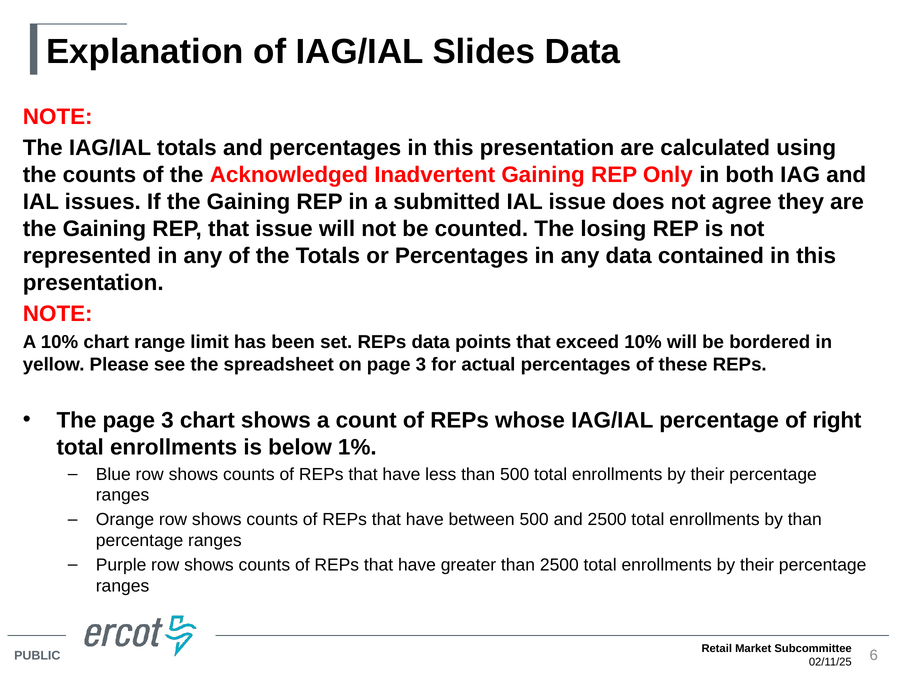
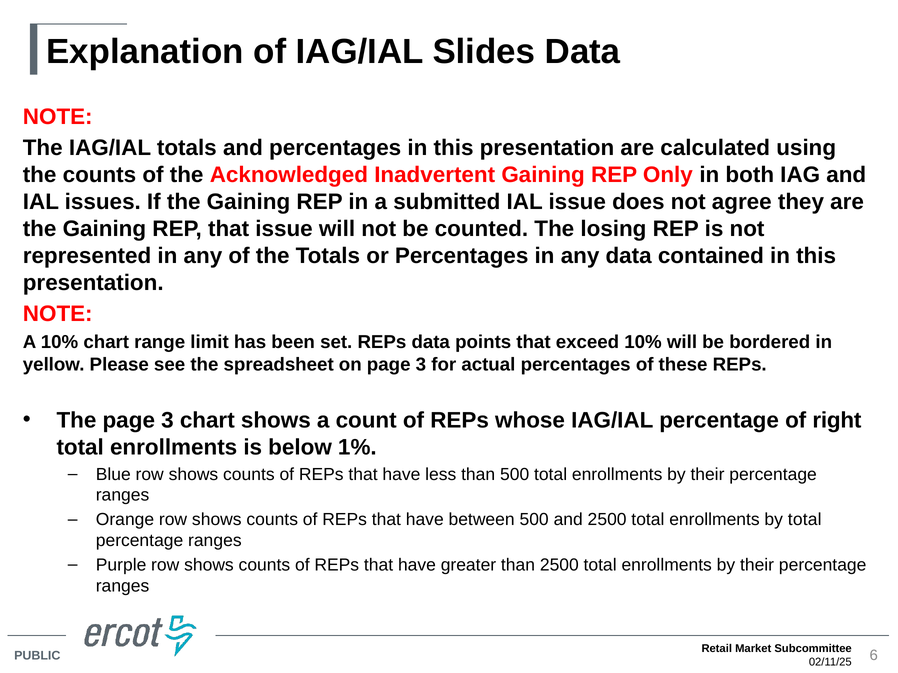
by than: than -> total
